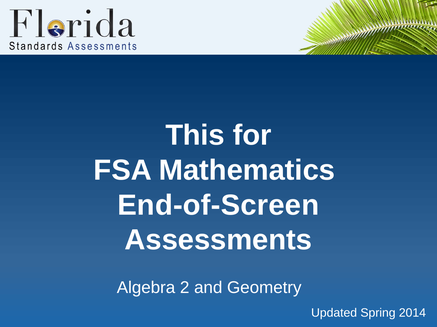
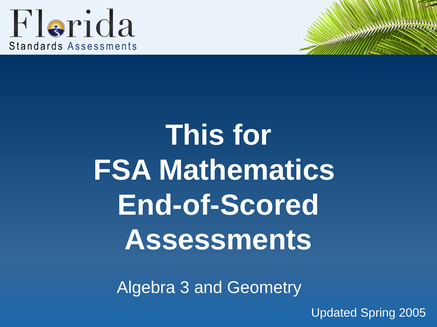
End-of-Screen: End-of-Screen -> End-of-Scored
2: 2 -> 3
2014: 2014 -> 2005
